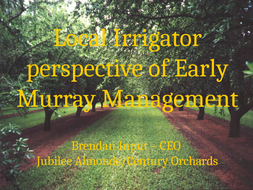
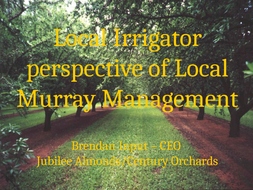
of Early: Early -> Local
